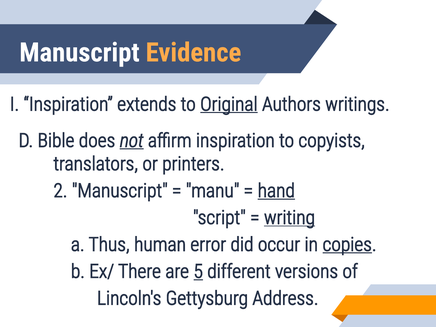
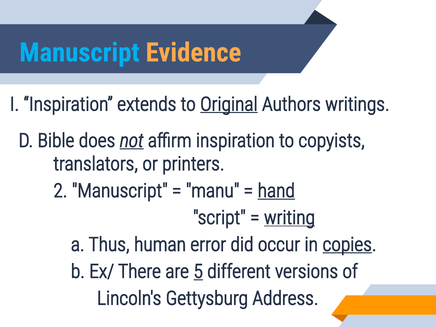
Manuscript at (79, 53) colour: white -> light blue
